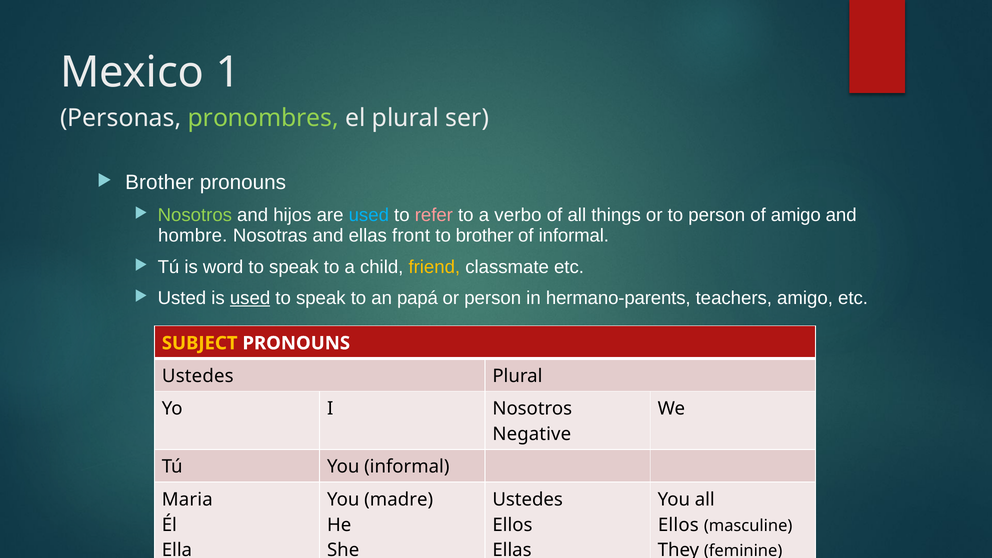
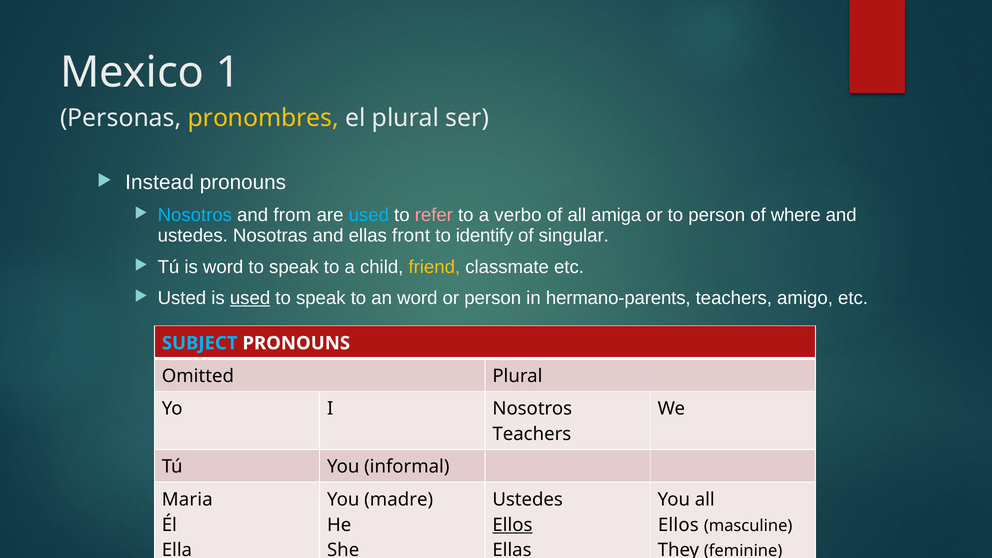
pronombres colour: light green -> yellow
Brother at (160, 183): Brother -> Instead
Nosotros at (195, 215) colour: light green -> light blue
hijos: hijos -> from
things: things -> amiga
of amigo: amigo -> where
hombre at (193, 236): hombre -> ustedes
to brother: brother -> identify
of informal: informal -> singular
an papá: papá -> word
SUBJECT colour: yellow -> light blue
Ustedes at (198, 376): Ustedes -> Omitted
Negative at (532, 434): Negative -> Teachers
Ellos at (512, 525) underline: none -> present
